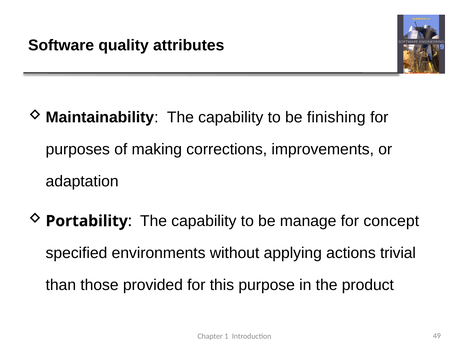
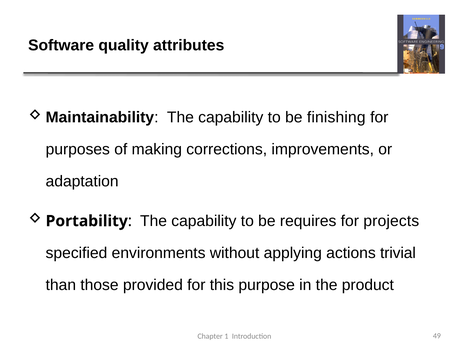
manage: manage -> requires
concept: concept -> projects
